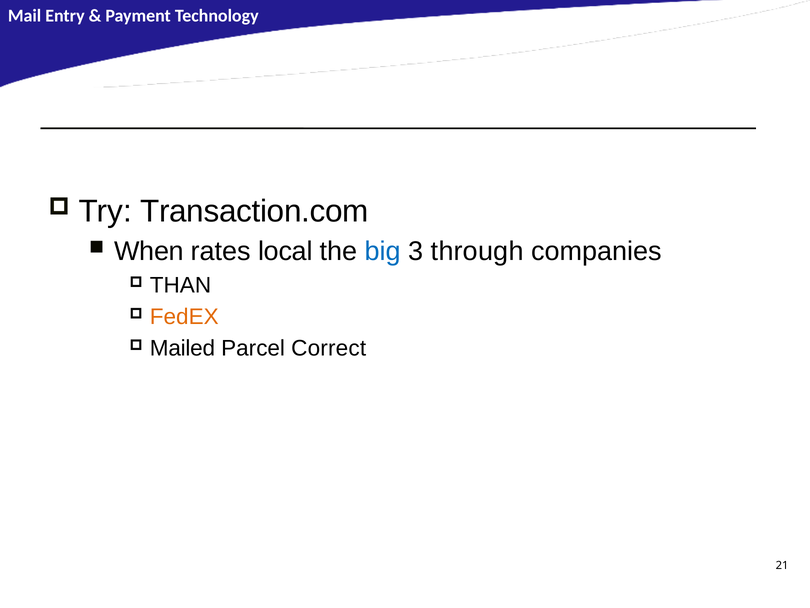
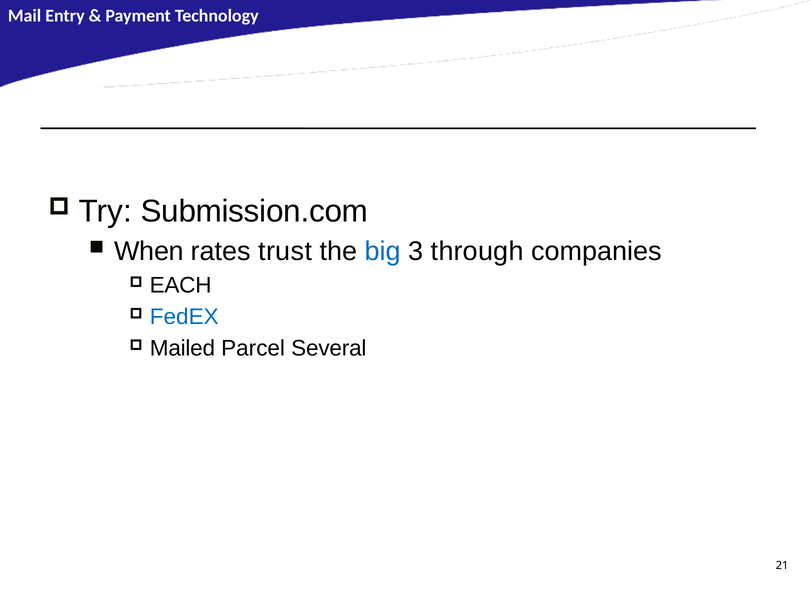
Transaction.com: Transaction.com -> Submission.com
local: local -> trust
THAN: THAN -> EACH
FedEX colour: orange -> blue
Correct: Correct -> Several
